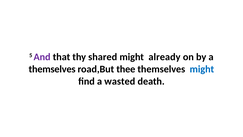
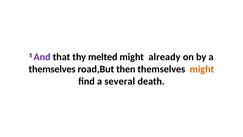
shared: shared -> melted
thee: thee -> then
might at (202, 69) colour: blue -> orange
wasted: wasted -> several
